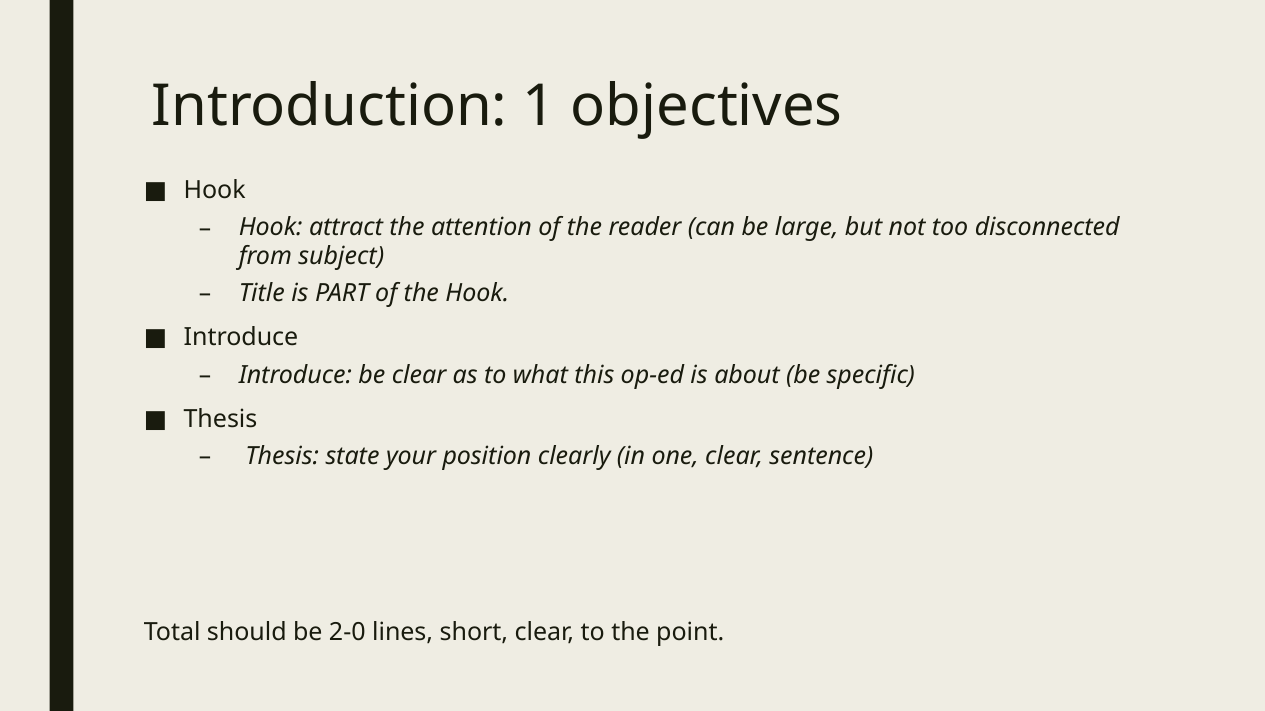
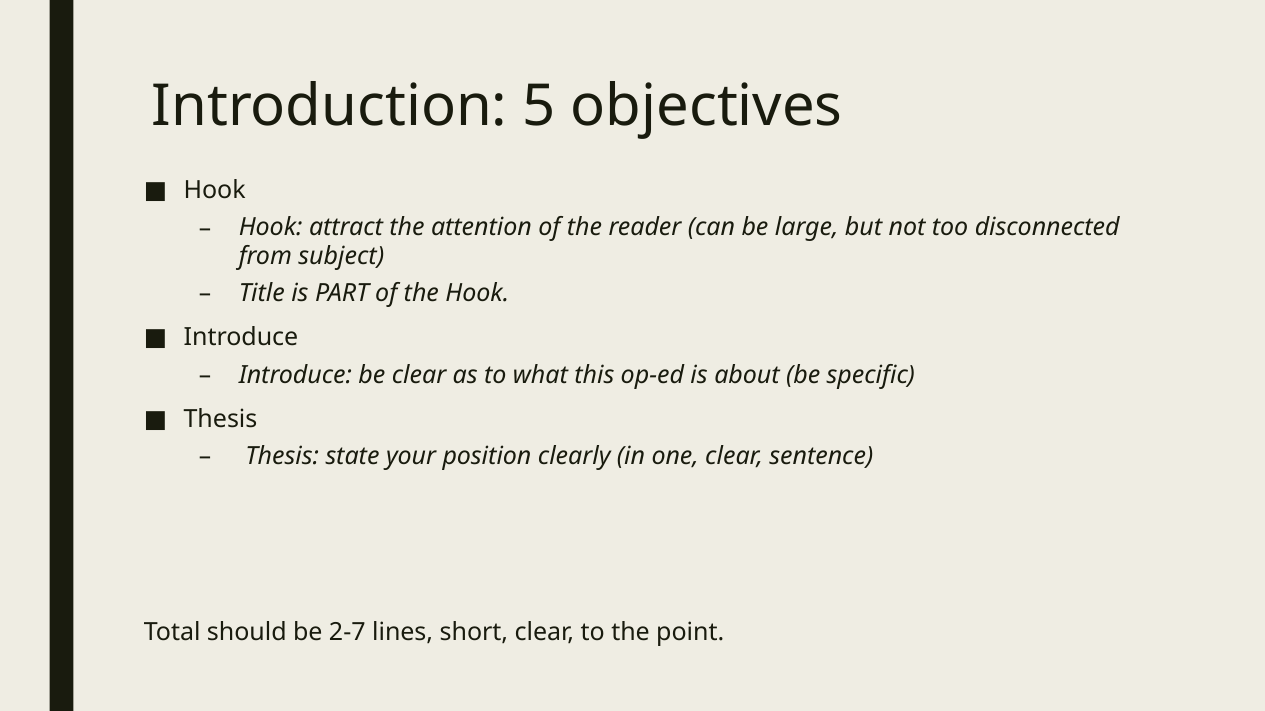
1: 1 -> 5
2-0: 2-0 -> 2-7
